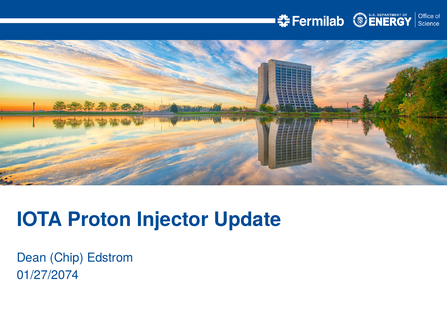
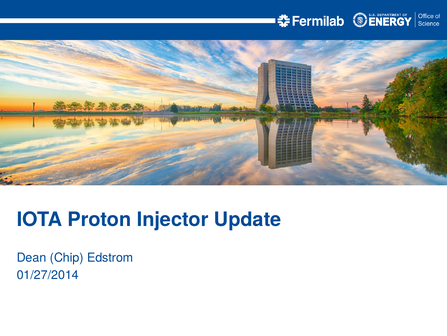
01/27/2074: 01/27/2074 -> 01/27/2014
